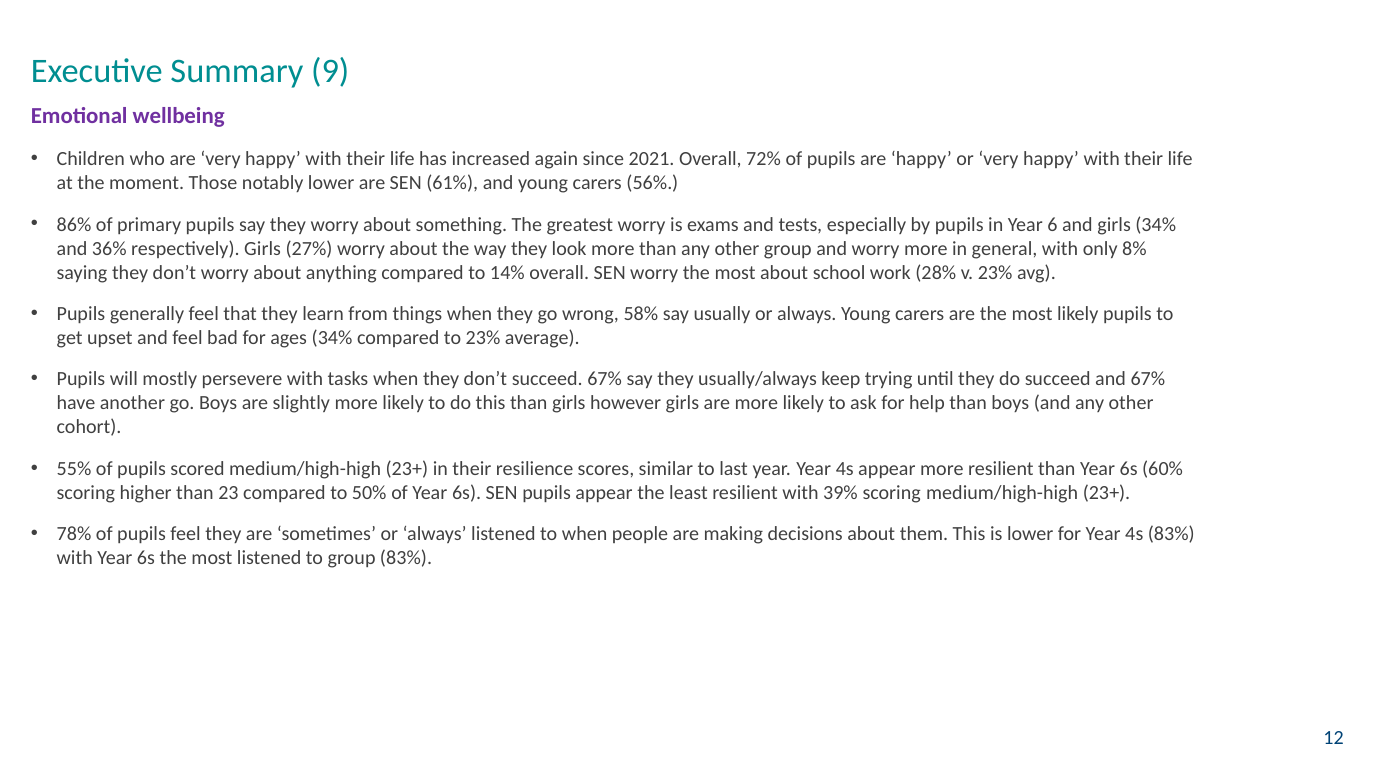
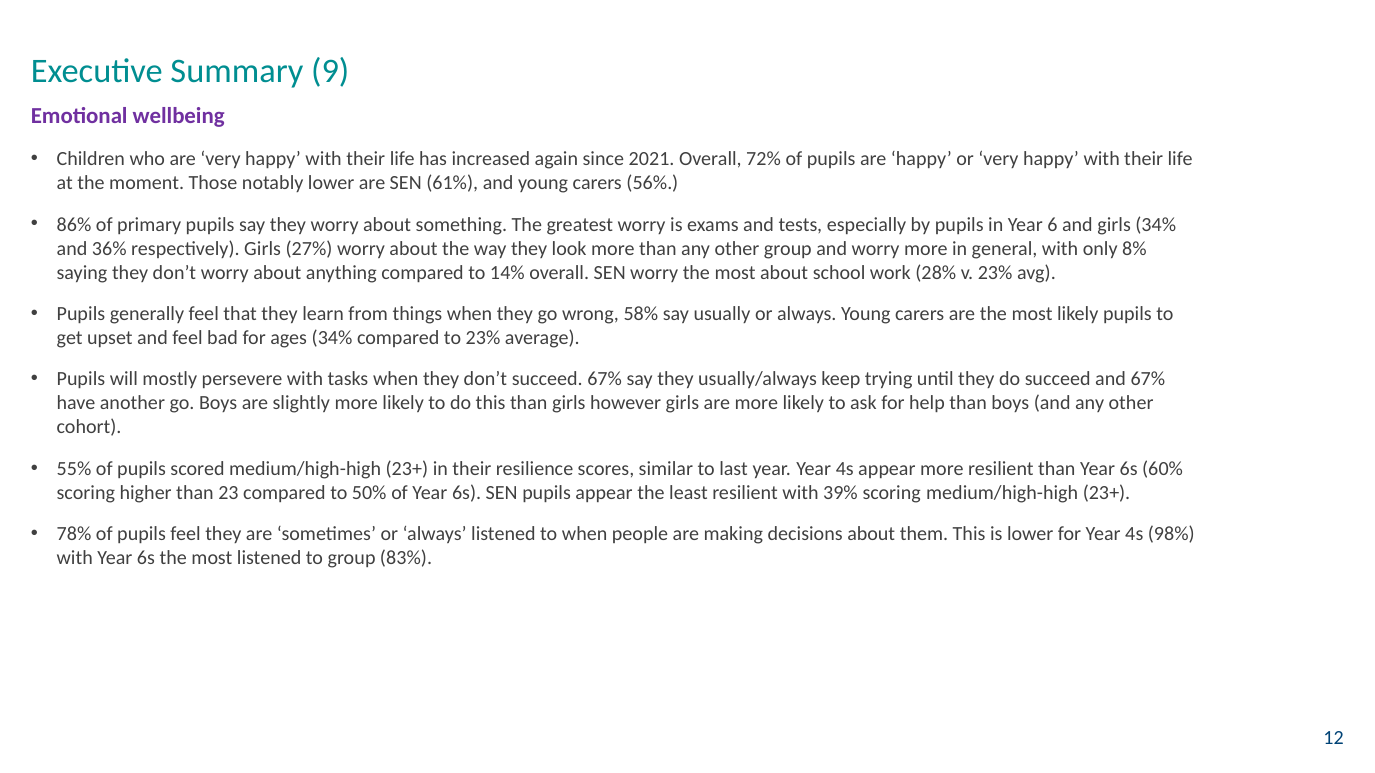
4s 83%: 83% -> 98%
